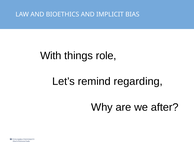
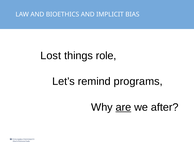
With: With -> Lost
regarding: regarding -> programs
are underline: none -> present
